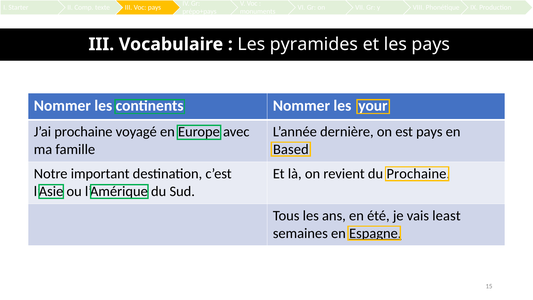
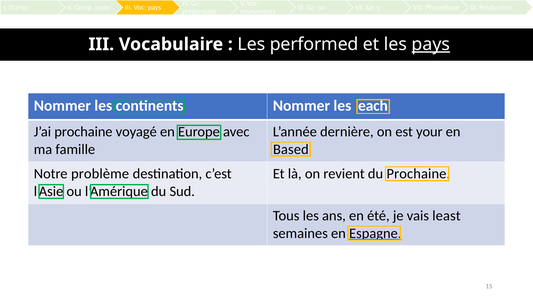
pyramides: pyramides -> performed
pays at (431, 44) underline: none -> present
your: your -> each
est pays: pays -> your
important: important -> problème
